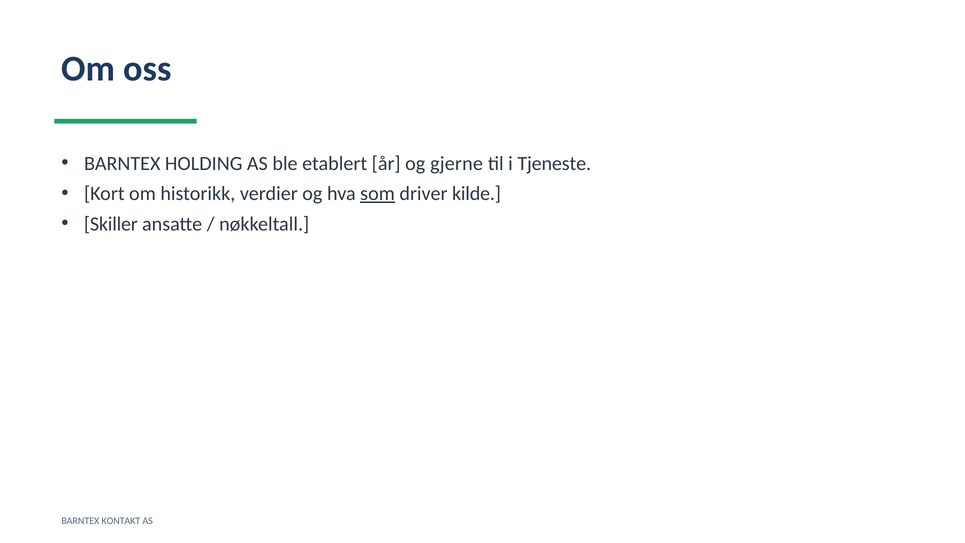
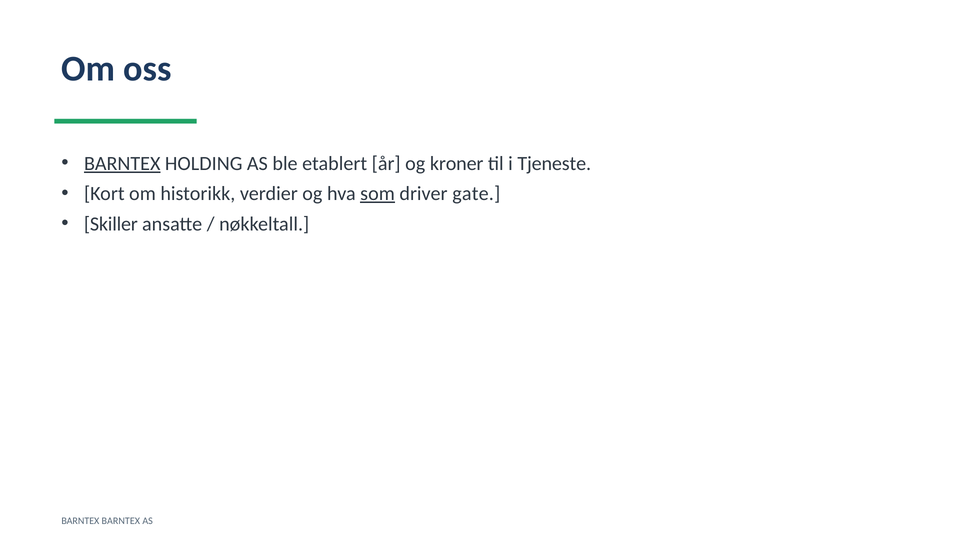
BARNTEX at (122, 163) underline: none -> present
gjerne: gjerne -> kroner
kilde: kilde -> gate
BARNTEX KONTAKT: KONTAKT -> BARNTEX
